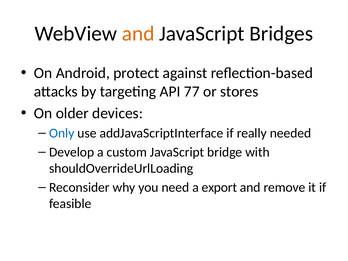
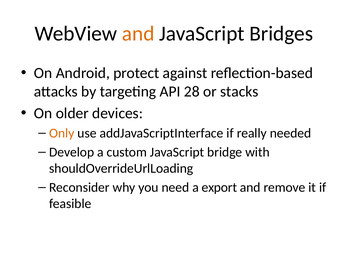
77: 77 -> 28
stores: stores -> stacks
Only colour: blue -> orange
